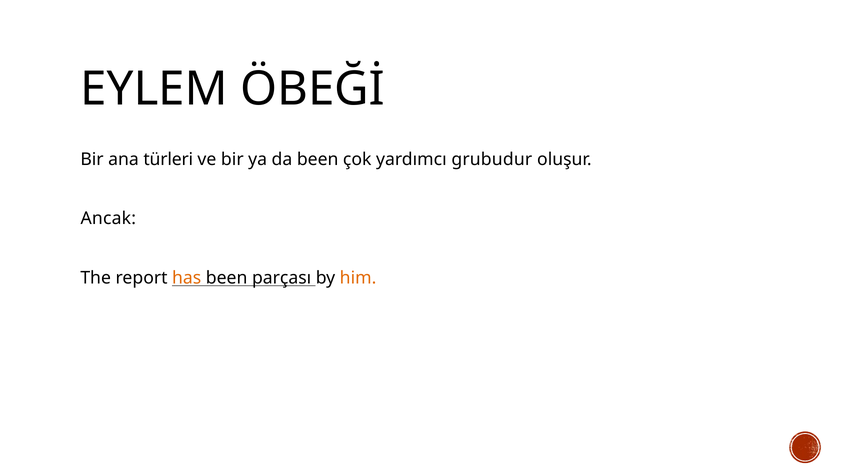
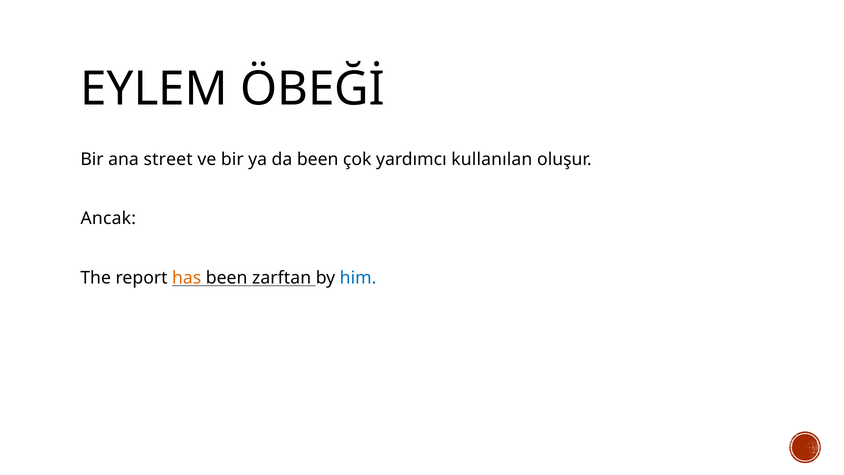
türleri: türleri -> street
grubudur: grubudur -> kullanılan
parçası: parçası -> zarftan
him colour: orange -> blue
